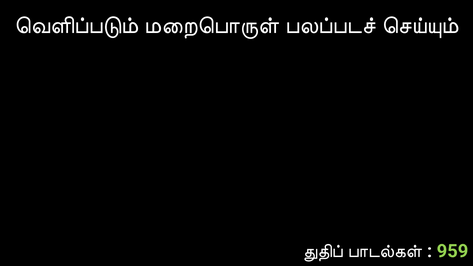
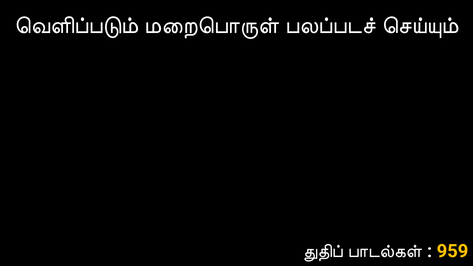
959 colour: light green -> yellow
